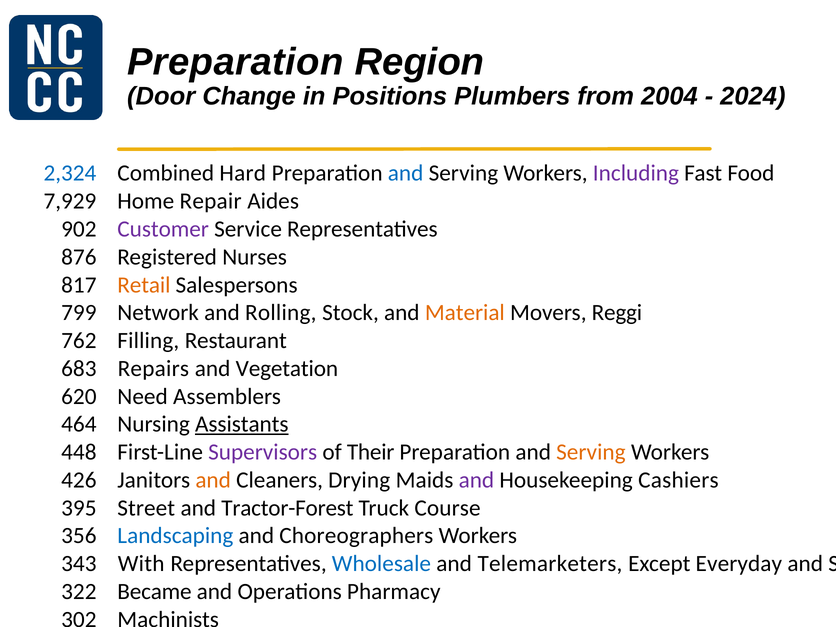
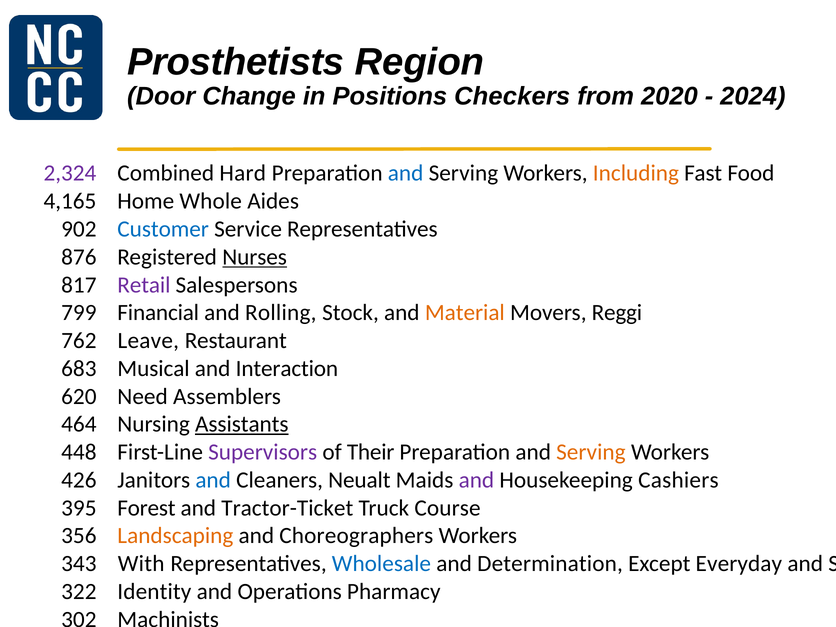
Preparation at (235, 62): Preparation -> Prosthetists
Plumbers: Plumbers -> Checkers
2004: 2004 -> 2020
2,324 colour: blue -> purple
Including colour: purple -> orange
7,929: 7,929 -> 4,165
Home Repair: Repair -> Whole
Customer colour: purple -> blue
Nurses underline: none -> present
Retail at (144, 285) colour: orange -> purple
Network: Network -> Financial
Filling: Filling -> Leave
Repairs: Repairs -> Musical
Vegetation: Vegetation -> Interaction
and at (213, 480) colour: orange -> blue
Drying: Drying -> Neualt
Street: Street -> Forest
Tractor-Forest: Tractor-Forest -> Tractor-Ticket
Landscaping colour: blue -> orange
Telemarketers: Telemarketers -> Determination
Became: Became -> Identity
